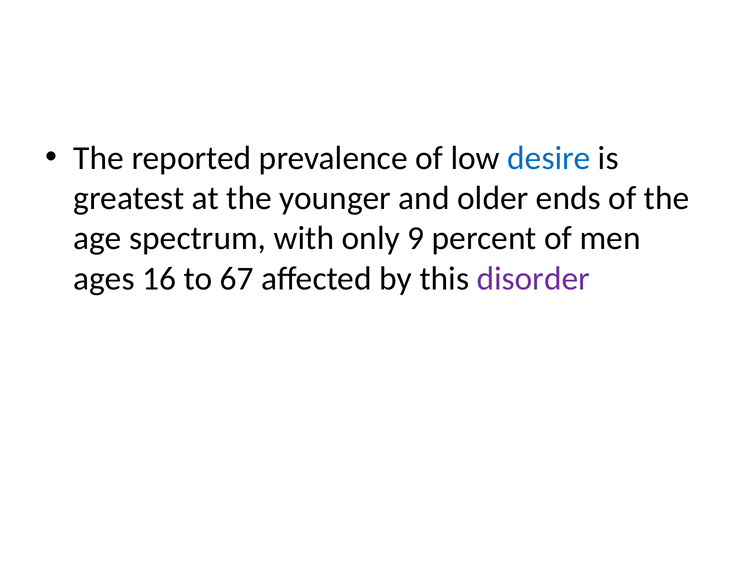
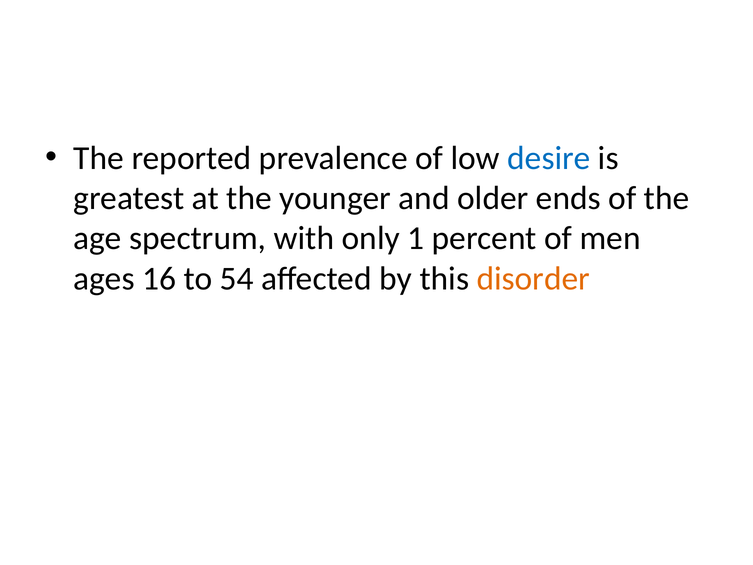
9: 9 -> 1
67: 67 -> 54
disorder colour: purple -> orange
